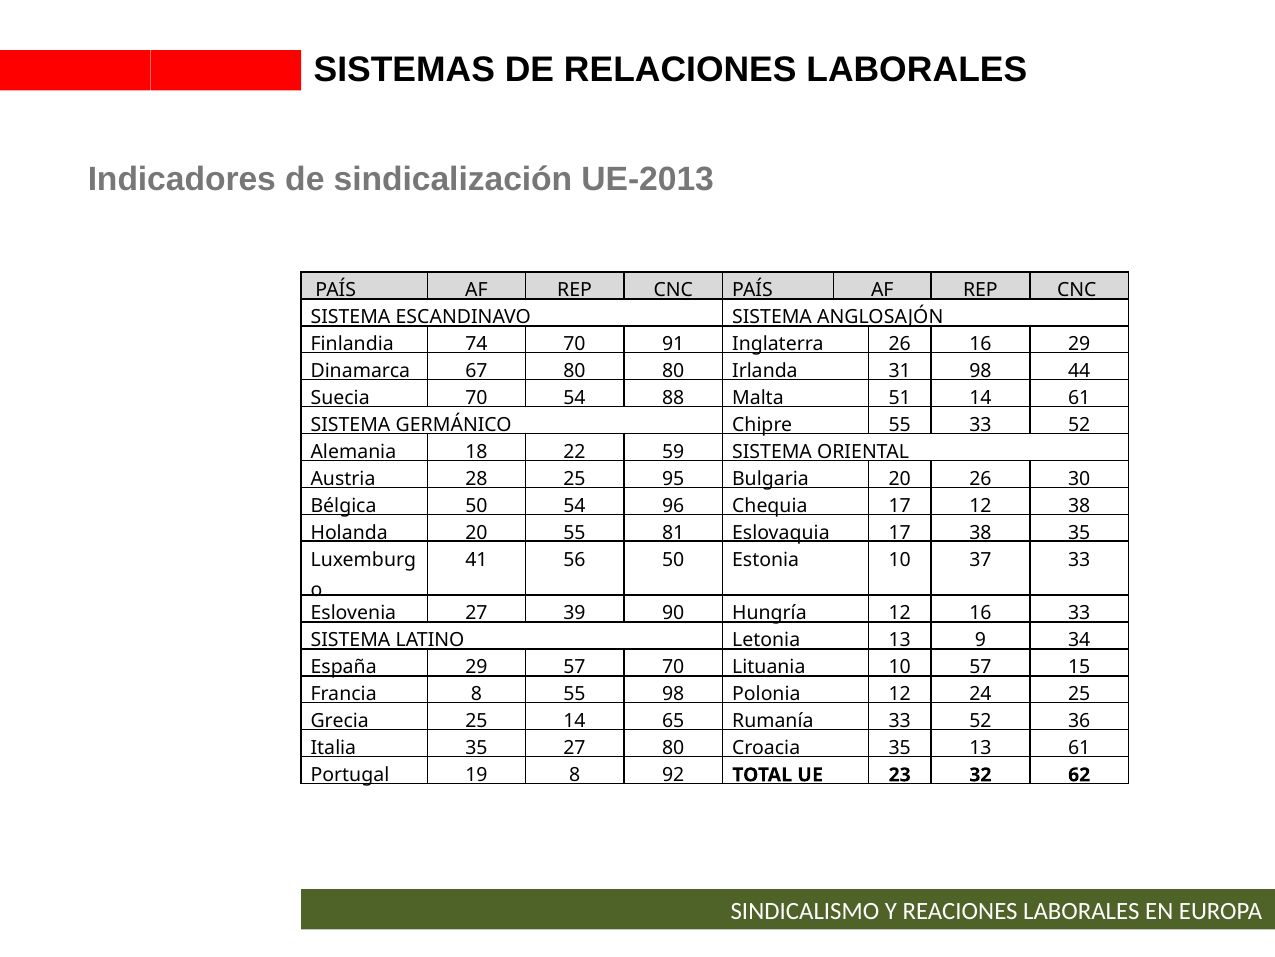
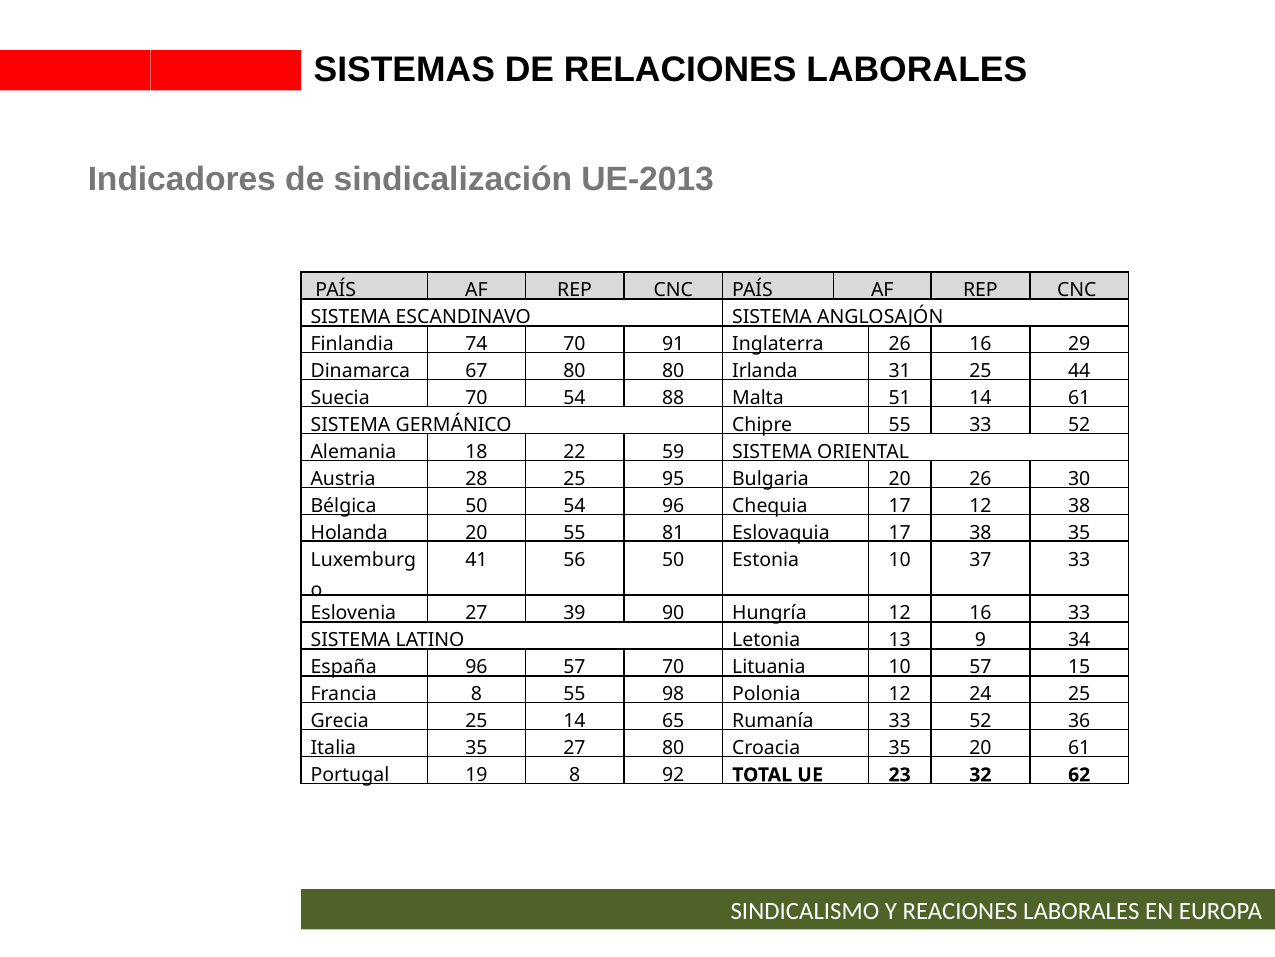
31 98: 98 -> 25
España 29: 29 -> 96
35 13: 13 -> 20
